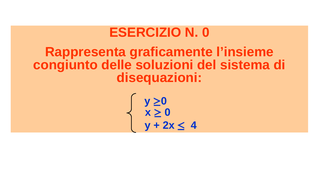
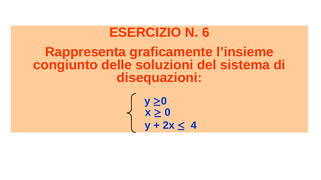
N 0: 0 -> 6
